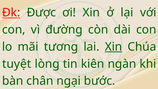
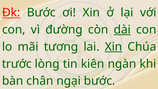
Đk Được: Được -> Bước
dài underline: none -> present
tuyệt: tuyệt -> trước
